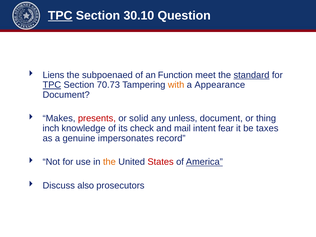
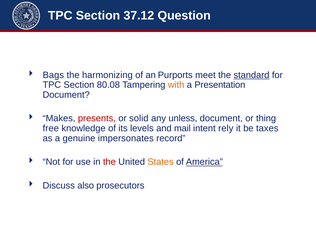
TPC at (60, 16) underline: present -> none
30.10: 30.10 -> 37.12
Liens: Liens -> Bags
subpoenaed: subpoenaed -> harmonizing
Function: Function -> Purports
TPC at (52, 85) underline: present -> none
70.73: 70.73 -> 80.08
Appearance: Appearance -> Presentation
inch: inch -> free
check: check -> levels
fear: fear -> rely
the at (109, 162) colour: orange -> red
States colour: red -> orange
